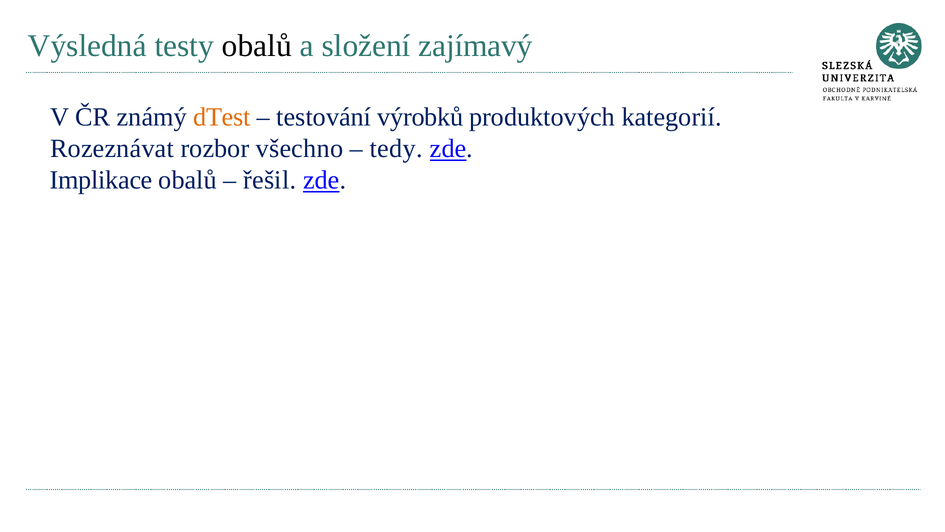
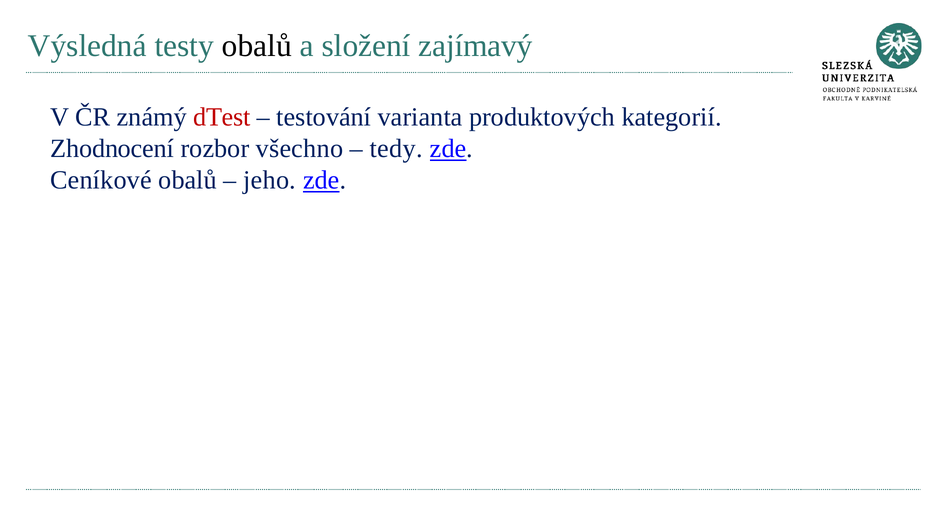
dTest colour: orange -> red
výrobků: výrobků -> varianta
Rozeznávat: Rozeznávat -> Zhodnocení
Implikace: Implikace -> Ceníkové
řešil: řešil -> jeho
